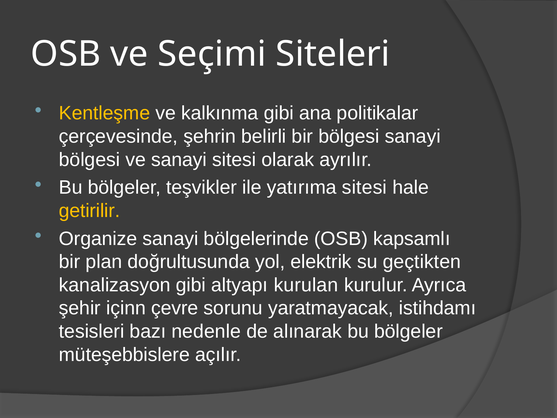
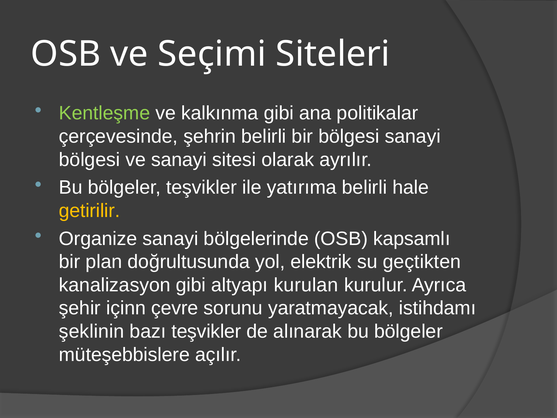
Kentleşme colour: yellow -> light green
yatırıma sitesi: sitesi -> belirli
tesisleri: tesisleri -> şeklinin
bazı nedenle: nedenle -> teşvikler
